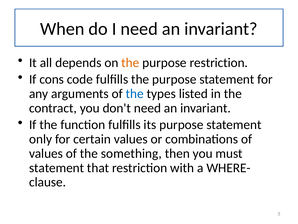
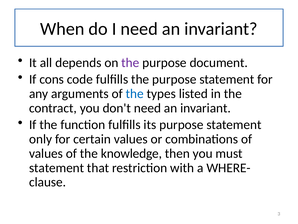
the at (130, 63) colour: orange -> purple
purpose restriction: restriction -> document
something: something -> knowledge
